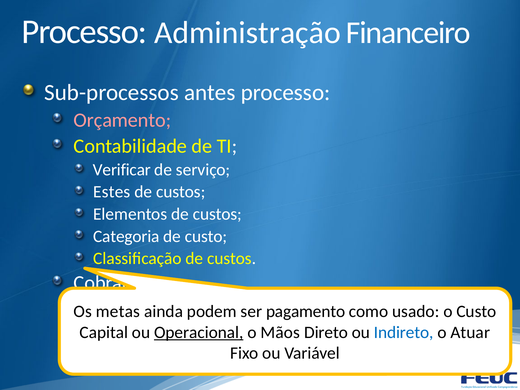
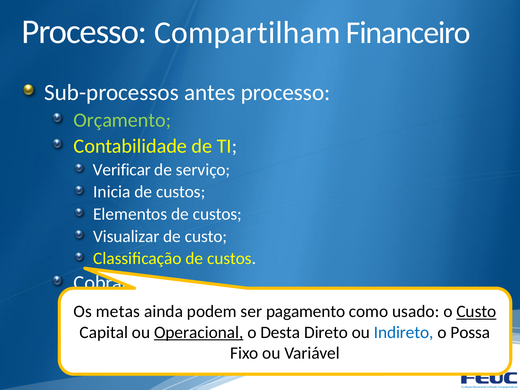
Administração: Administração -> Compartilham
Orçamento colour: pink -> light green
Estes: Estes -> Inicia
Categoria: Categoria -> Visualizar
Custo at (476, 312) underline: none -> present
Mãos: Mãos -> Desta
Atuar: Atuar -> Possa
